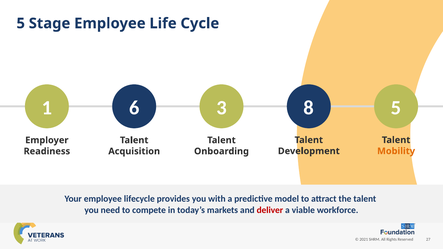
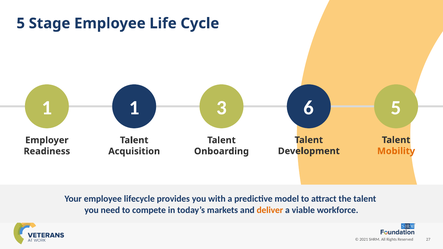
1 6: 6 -> 1
8: 8 -> 6
deliver colour: red -> orange
